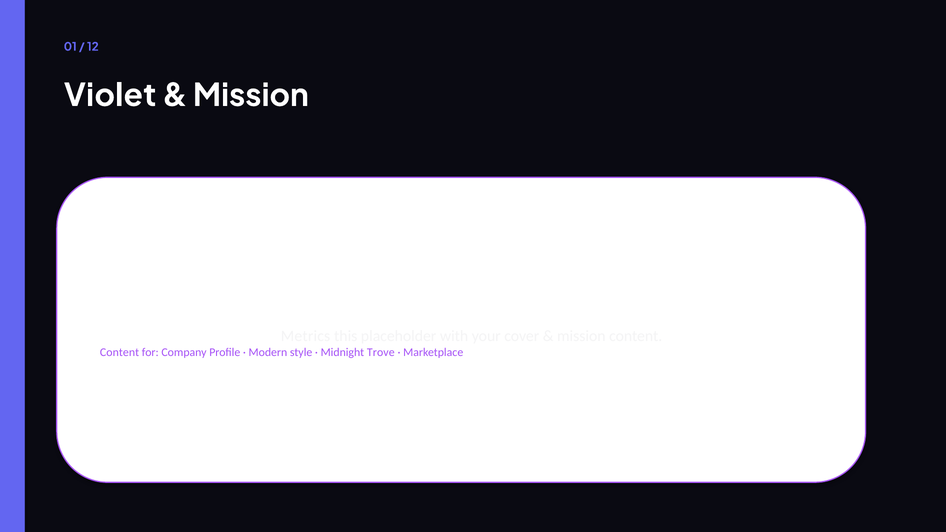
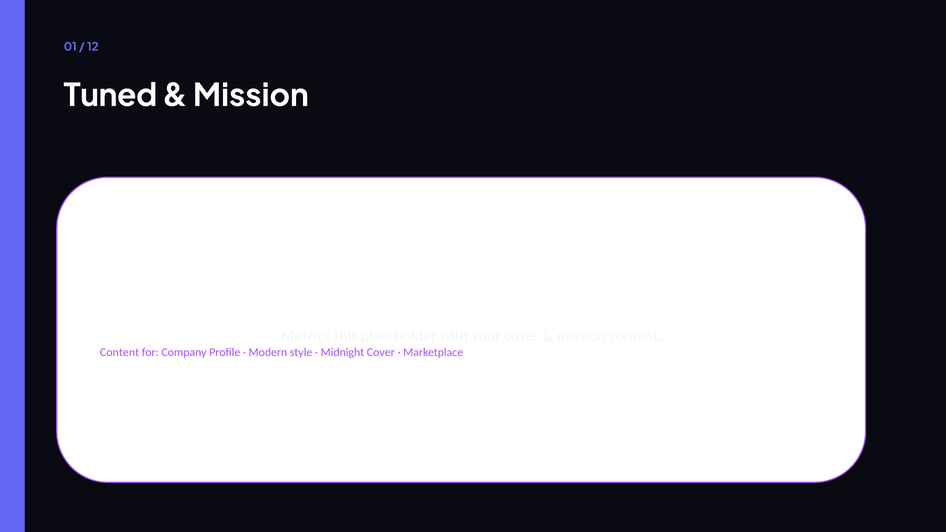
Violet: Violet -> Tuned
Midnight Trove: Trove -> Cover
